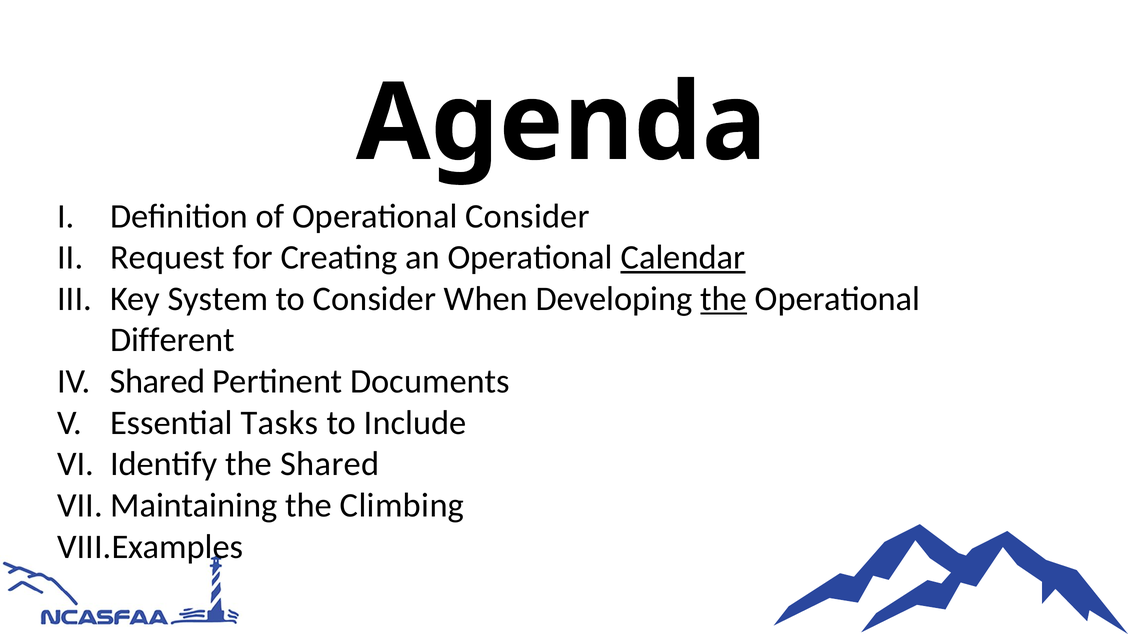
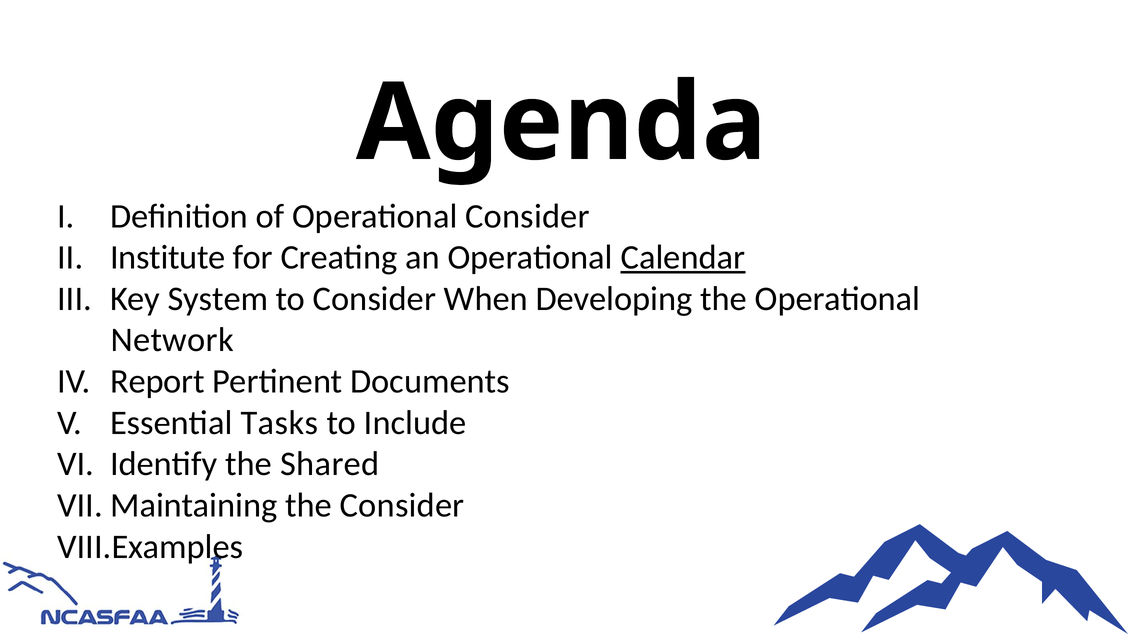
Request: Request -> Institute
the at (724, 299) underline: present -> none
Different: Different -> Network
Shared at (157, 382): Shared -> Report
the Climbing: Climbing -> Consider
